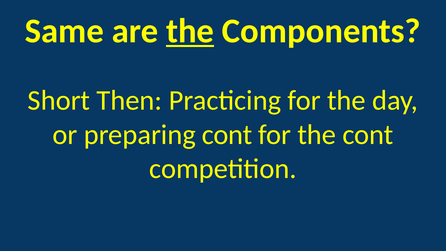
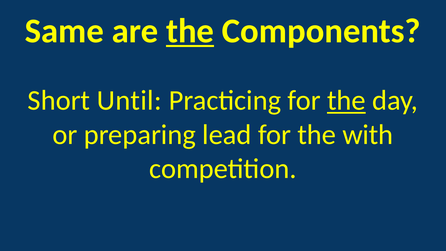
Then: Then -> Until
the at (346, 100) underline: none -> present
preparing cont: cont -> lead
the cont: cont -> with
